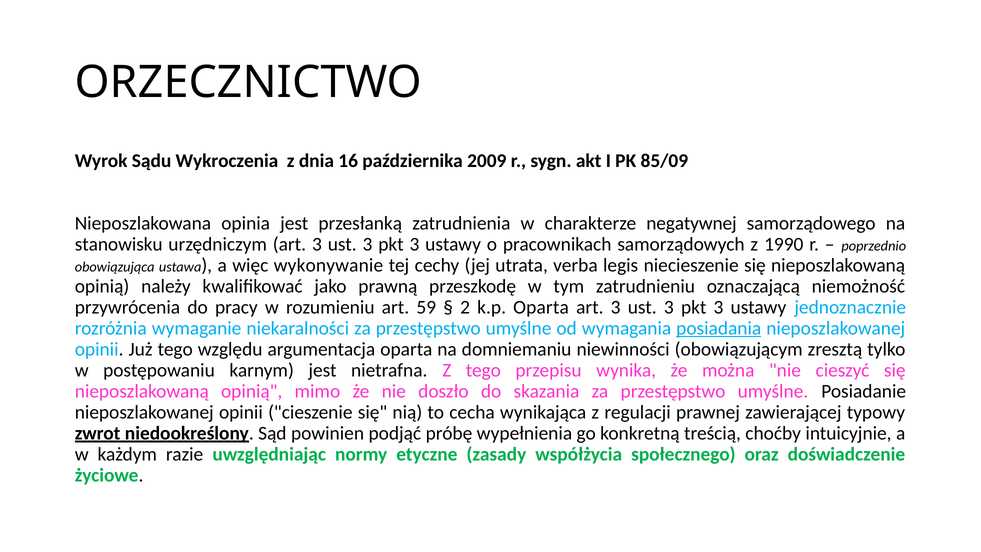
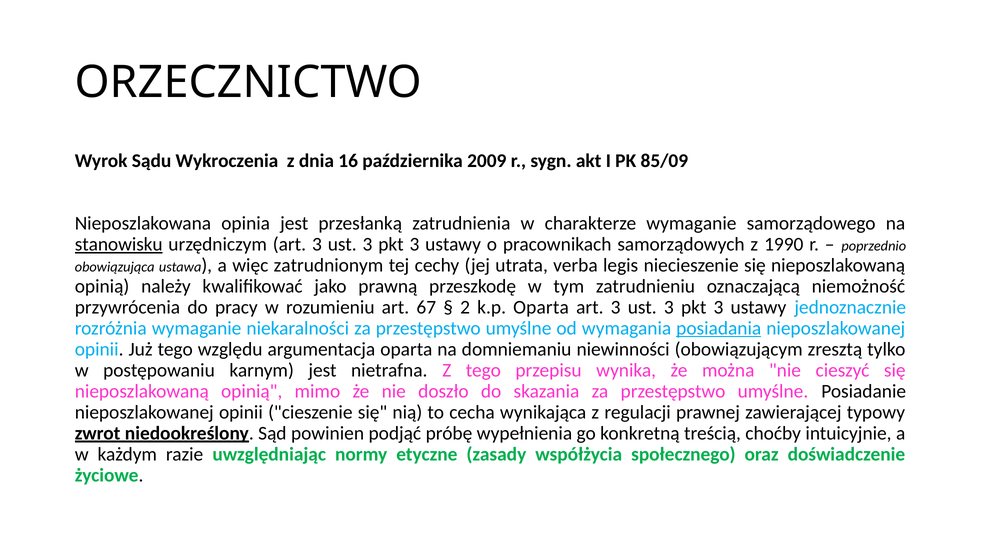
charakterze negatywnej: negatywnej -> wymaganie
stanowisku underline: none -> present
wykonywanie: wykonywanie -> zatrudnionym
59: 59 -> 67
